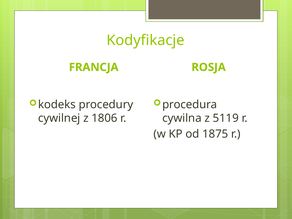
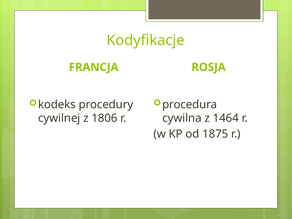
5119: 5119 -> 1464
